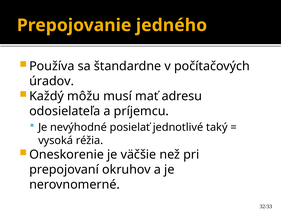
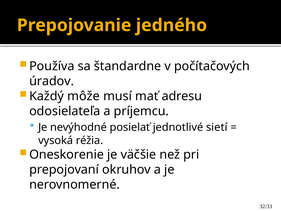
môžu: môžu -> môže
taký: taký -> sietí
